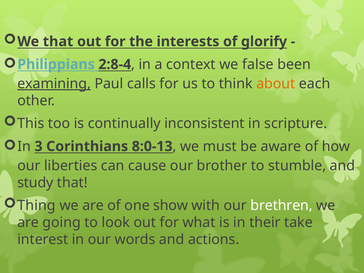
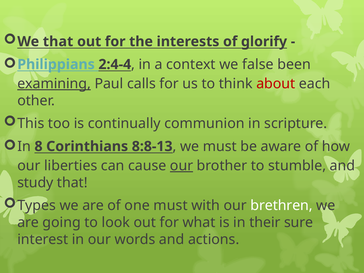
2:8-4: 2:8-4 -> 2:4-4
about colour: orange -> red
inconsistent: inconsistent -> communion
3: 3 -> 8
8:0-13: 8:0-13 -> 8:8-13
our at (182, 166) underline: none -> present
Thing: Thing -> Types
one show: show -> must
take: take -> sure
